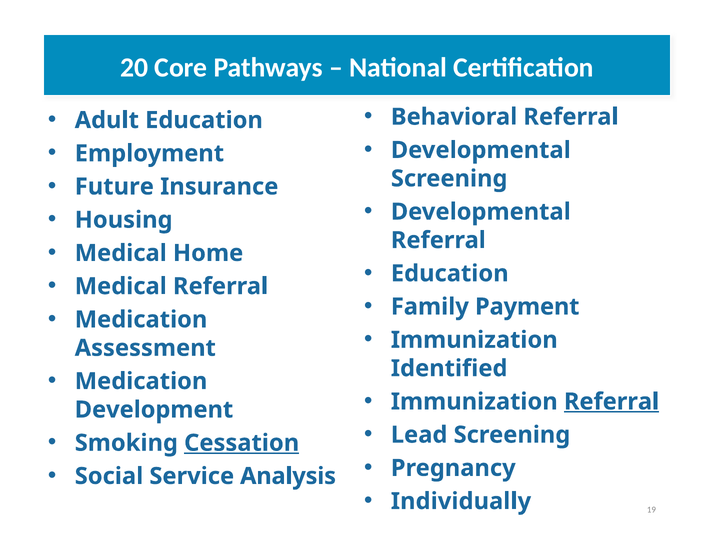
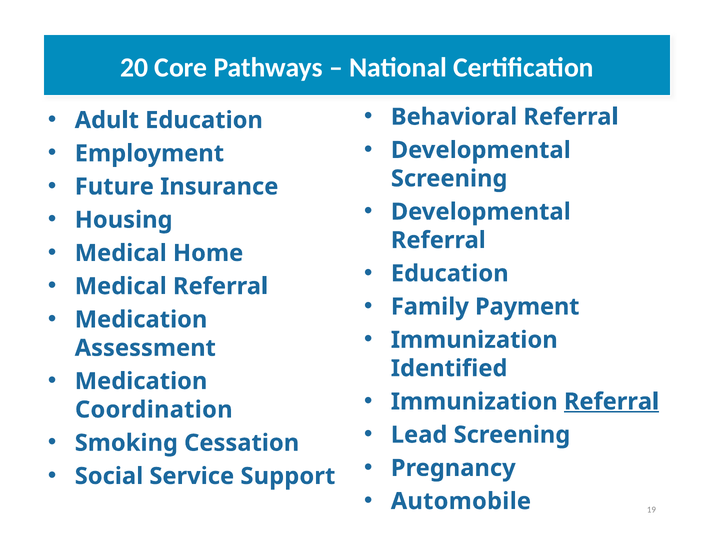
Development: Development -> Coordination
Cessation underline: present -> none
Analysis: Analysis -> Support
Individually: Individually -> Automobile
